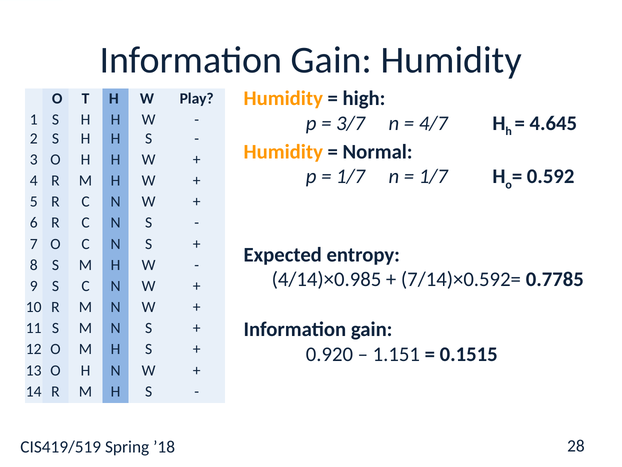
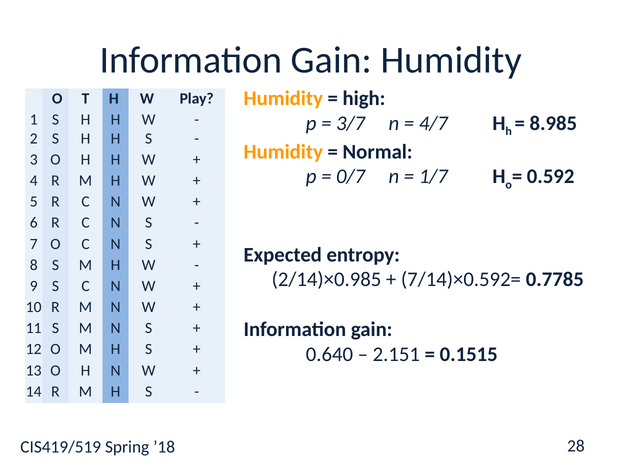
4.645: 4.645 -> 8.985
1/7 at (351, 176): 1/7 -> 0/7
4/14)×0.985: 4/14)×0.985 -> 2/14)×0.985
0.920: 0.920 -> 0.640
1.151: 1.151 -> 2.151
